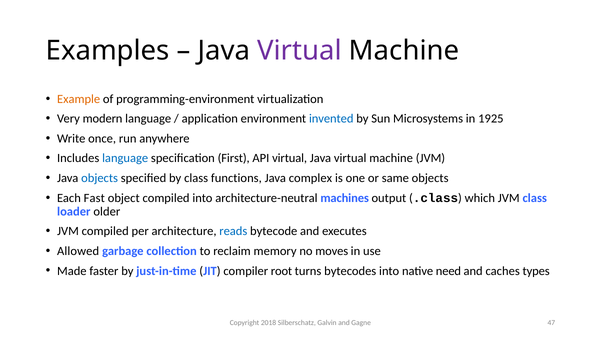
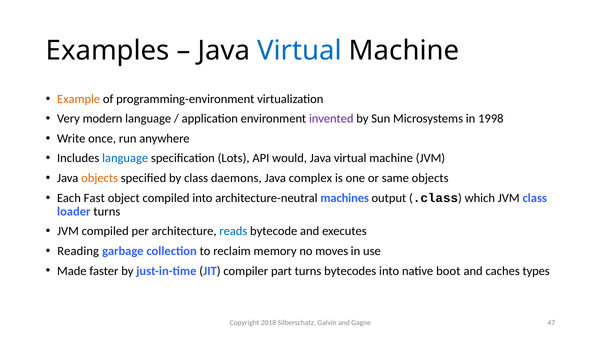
Virtual at (300, 51) colour: purple -> blue
invented colour: blue -> purple
1925: 1925 -> 1998
First: First -> Lots
API virtual: virtual -> would
objects at (100, 178) colour: blue -> orange
functions: functions -> daemons
loader older: older -> turns
Allowed: Allowed -> Reading
root: root -> part
need: need -> boot
